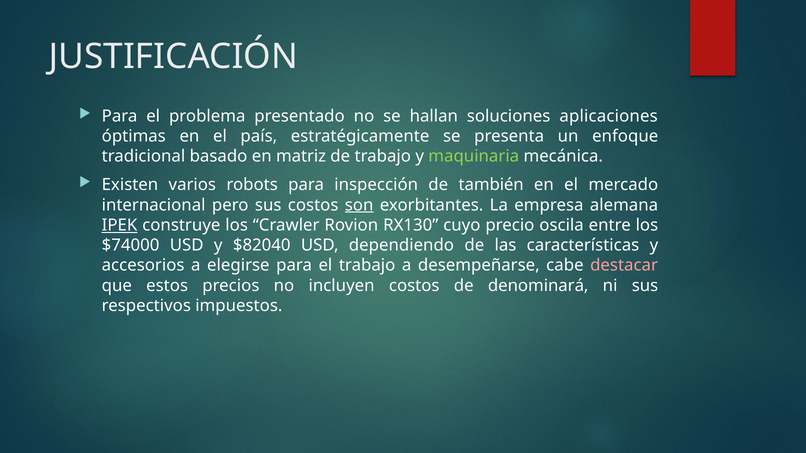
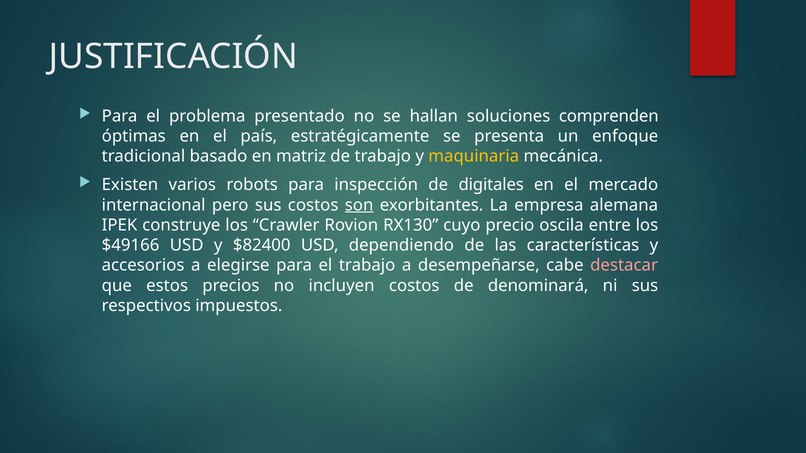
aplicaciones: aplicaciones -> comprenden
maquinaria colour: light green -> yellow
también: también -> digitales
IPEK underline: present -> none
$74000: $74000 -> $49166
$82040: $82040 -> $82400
